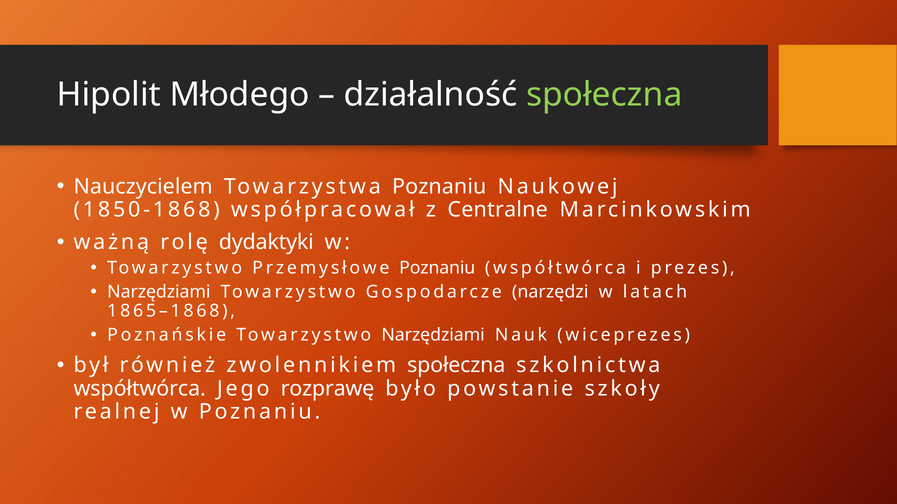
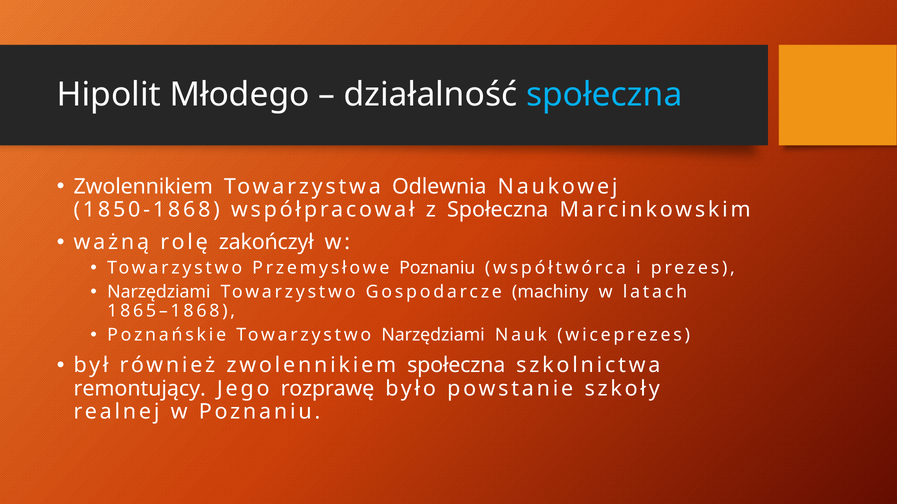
społeczna at (604, 95) colour: light green -> light blue
Nauczycielem at (143, 187): Nauczycielem -> Zwolennikiem
Towarzystwa Poznaniu: Poznaniu -> Odlewnia
z Centralne: Centralne -> Społeczna
dydaktyki: dydaktyki -> zakończył
narzędzi: narzędzi -> machiny
współtwórca at (140, 389): współtwórca -> remontujący
